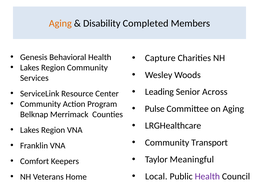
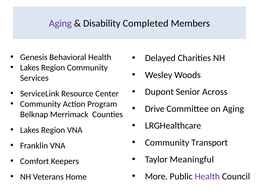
Aging at (60, 23) colour: orange -> purple
Capture: Capture -> Delayed
Leading: Leading -> Dupont
Pulse: Pulse -> Drive
Local: Local -> More
